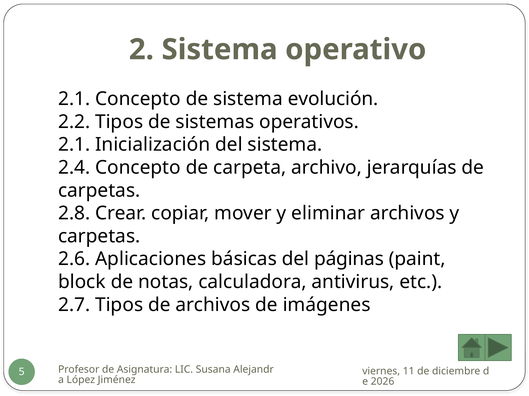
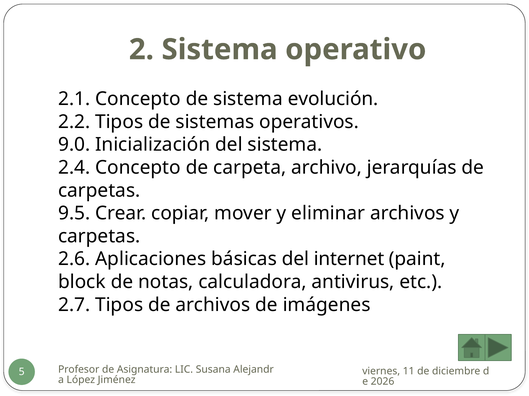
2.1 at (74, 145): 2.1 -> 9.0
2.8: 2.8 -> 9.5
páginas: páginas -> internet
